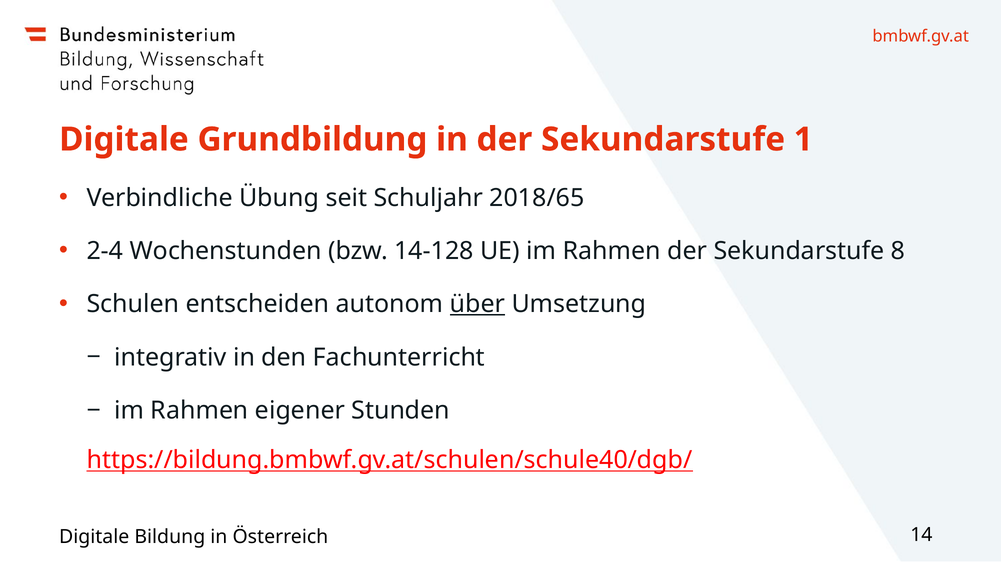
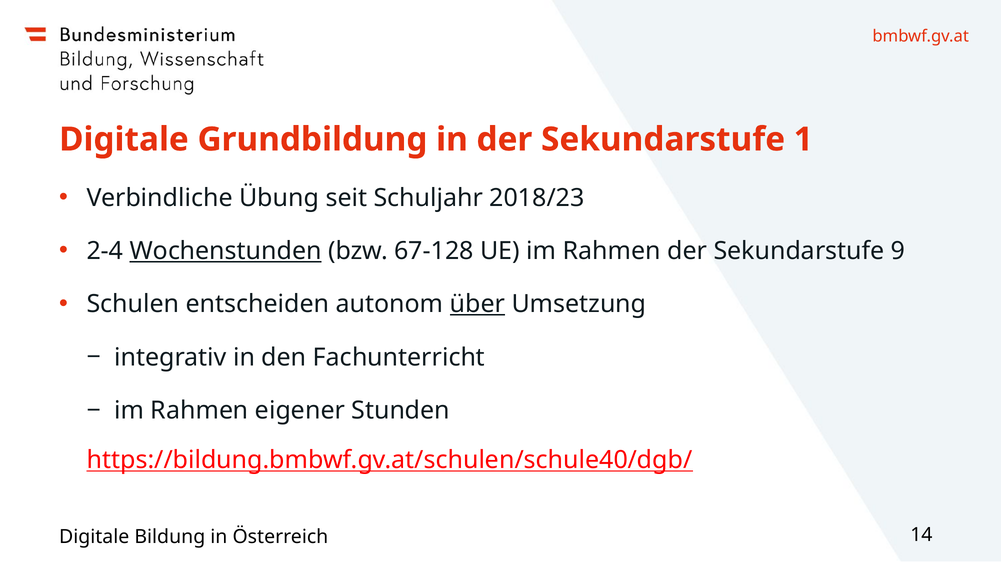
2018/65: 2018/65 -> 2018/23
Wochenstunden underline: none -> present
14-128: 14-128 -> 67-128
8: 8 -> 9
